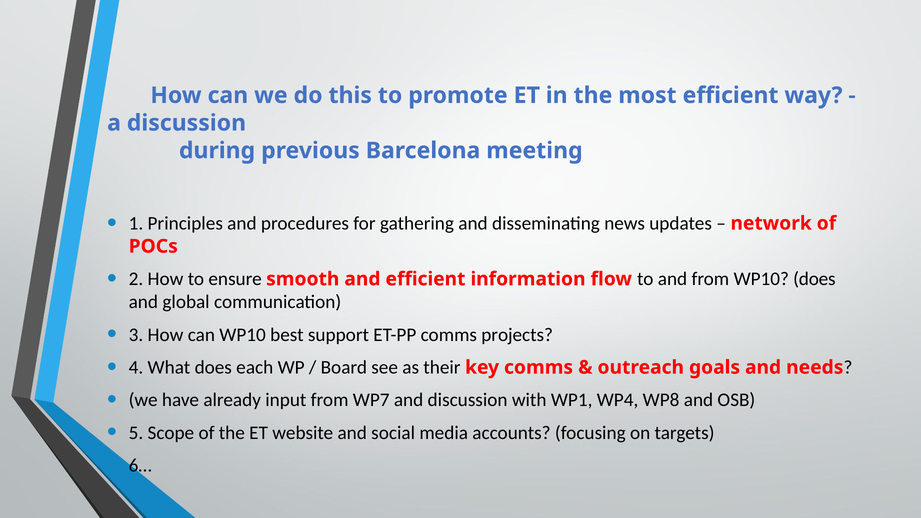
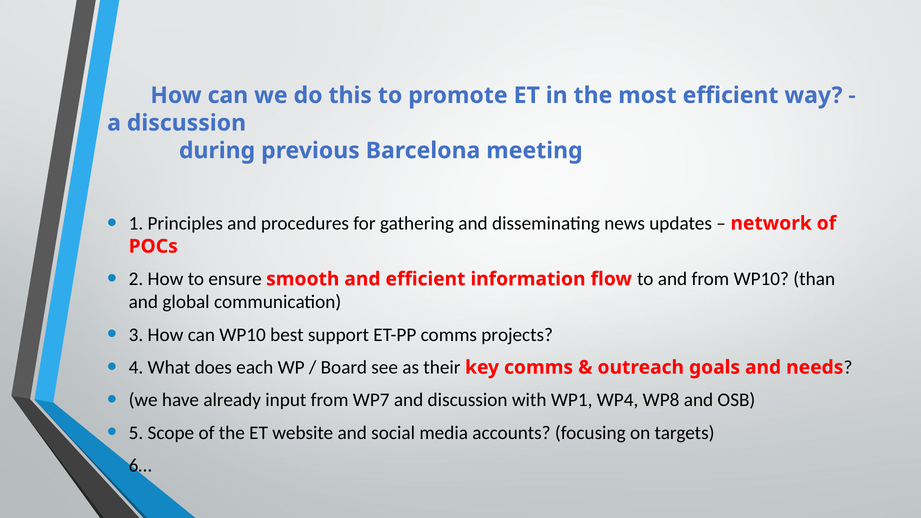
WP10 does: does -> than
